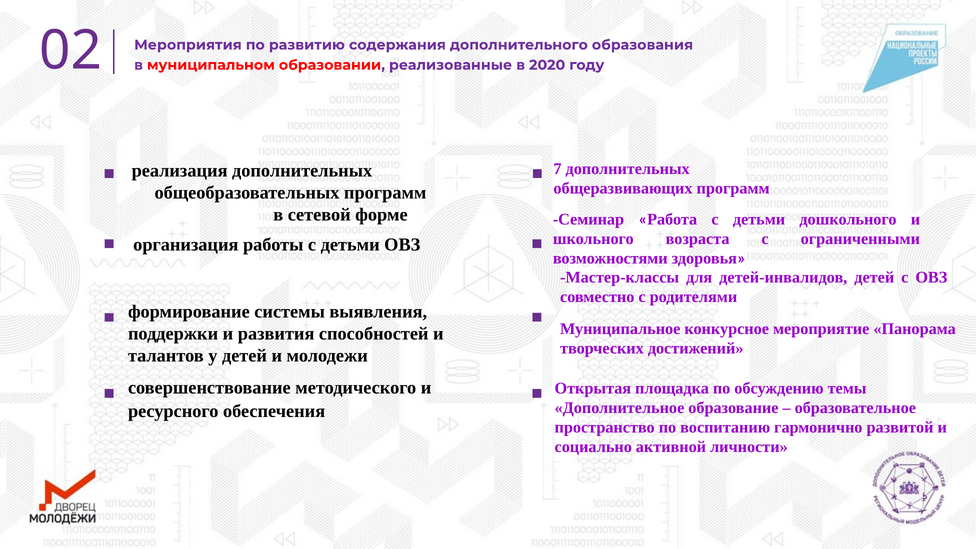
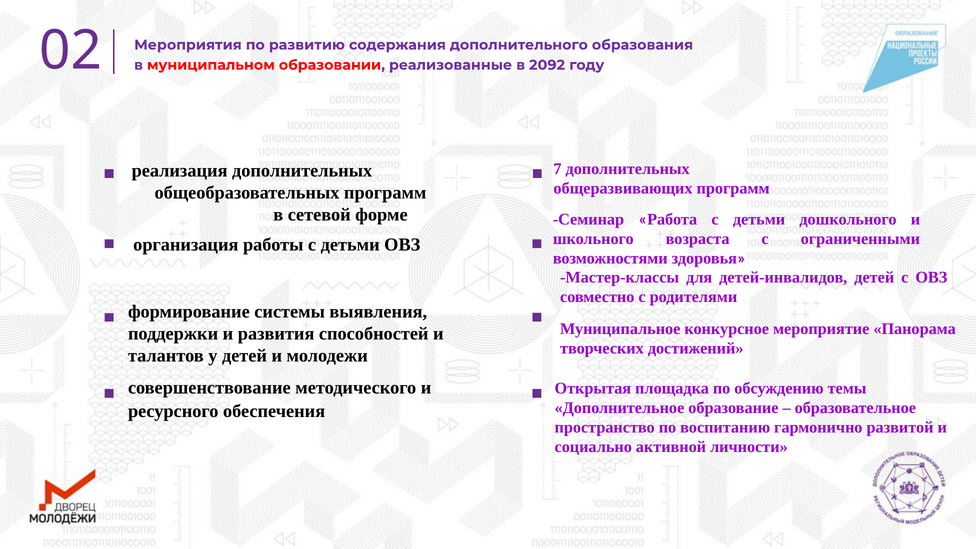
2020: 2020 -> 2092
